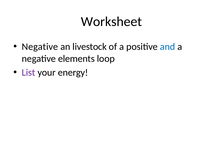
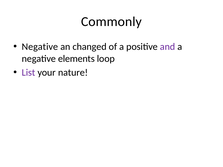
Worksheet: Worksheet -> Commonly
livestock: livestock -> changed
and colour: blue -> purple
energy: energy -> nature
